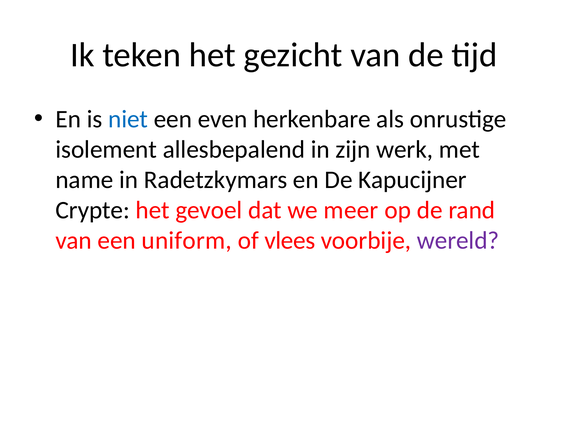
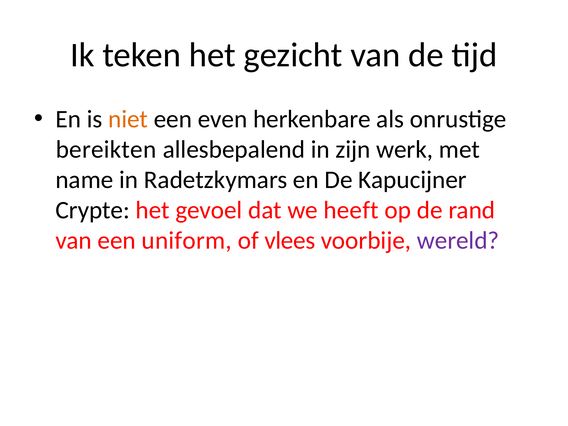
niet colour: blue -> orange
isolement: isolement -> bereikten
meer: meer -> heeft
